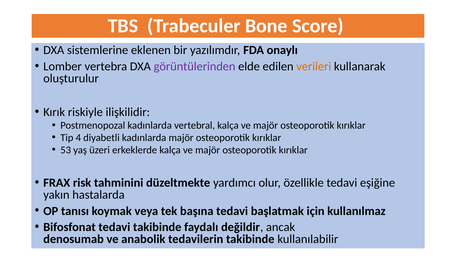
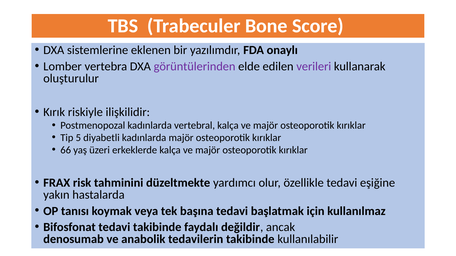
verileri colour: orange -> purple
4: 4 -> 5
53: 53 -> 66
